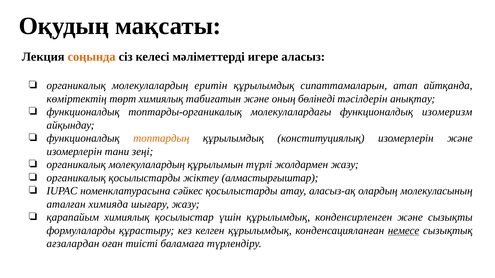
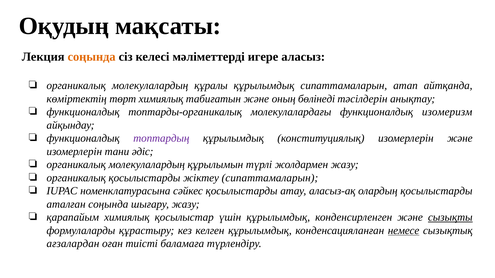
еритін: еритін -> құралы
топтардың colour: orange -> purple
зеңі: зеңі -> әдіс
жіктеу алмастырғыштар: алмастырғыштар -> сипаттамаларын
олардың молекуласының: молекуласының -> қосылыстарды
аталған химияда: химияда -> соңында
сызықты underline: none -> present
